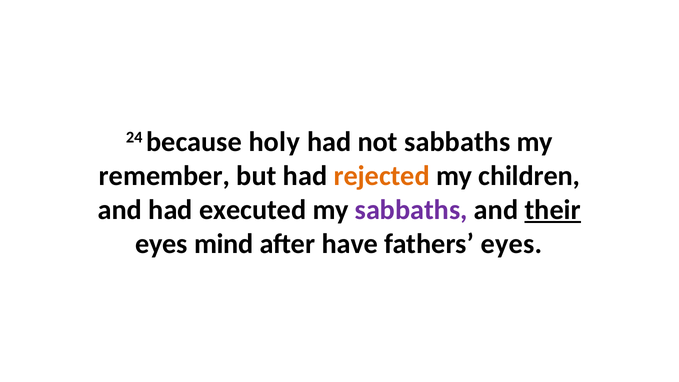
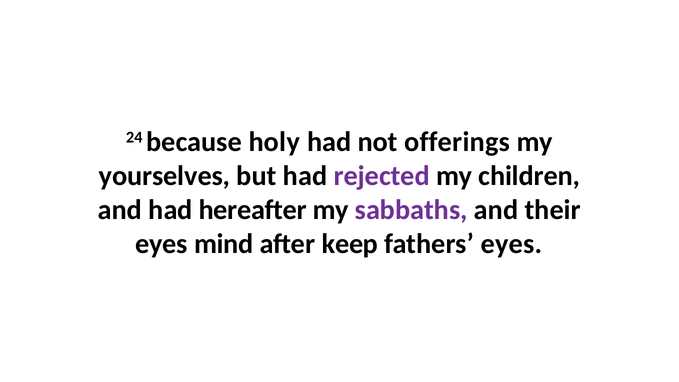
not sabbaths: sabbaths -> offerings
remember: remember -> yourselves
rejected colour: orange -> purple
executed: executed -> hereafter
their underline: present -> none
have: have -> keep
